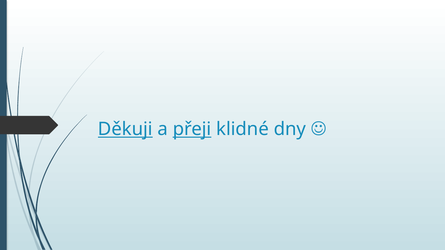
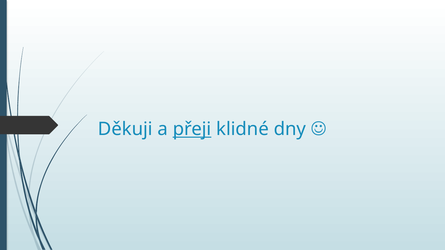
Děkuji underline: present -> none
